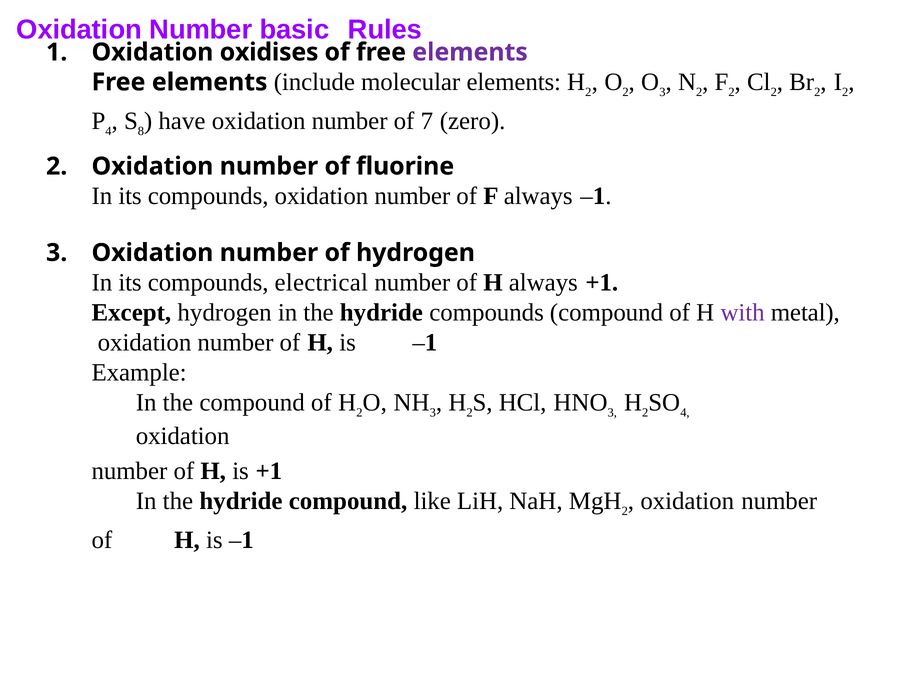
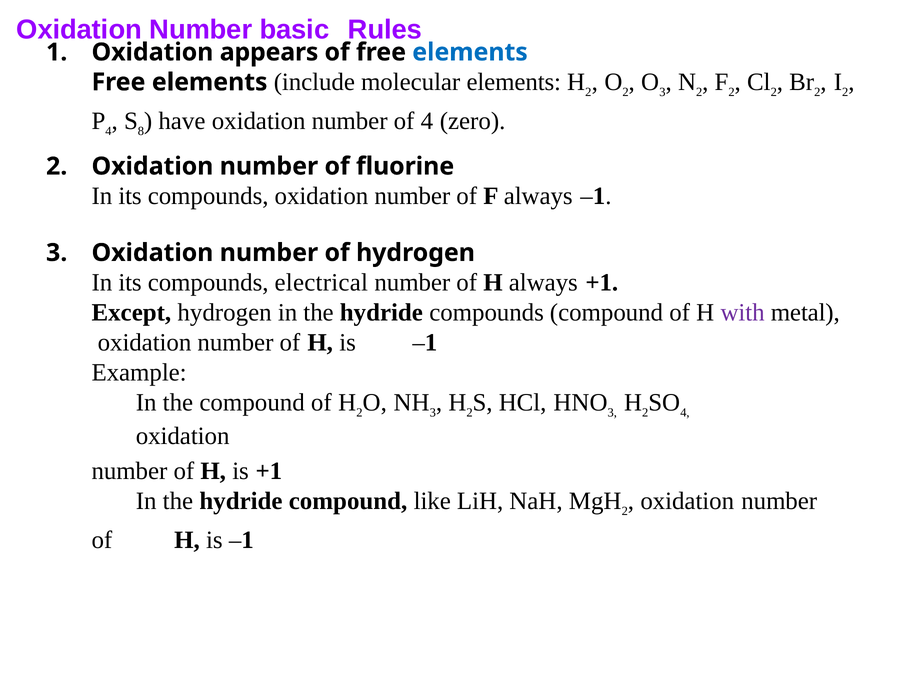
oxidises: oxidises -> appears
elements at (470, 52) colour: purple -> blue
of 7: 7 -> 4
